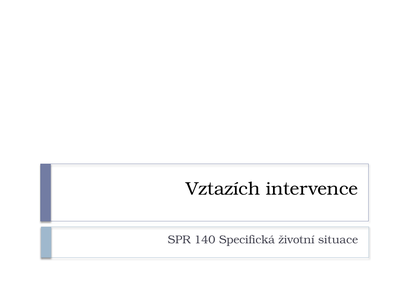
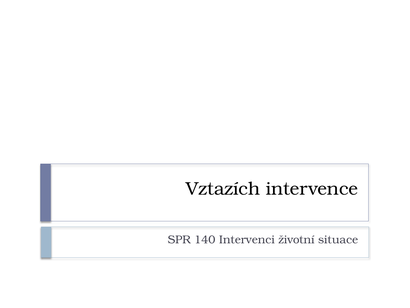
Specifická: Specifická -> Intervenci
